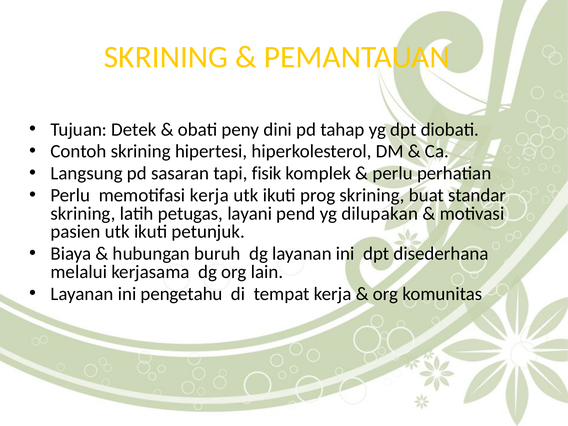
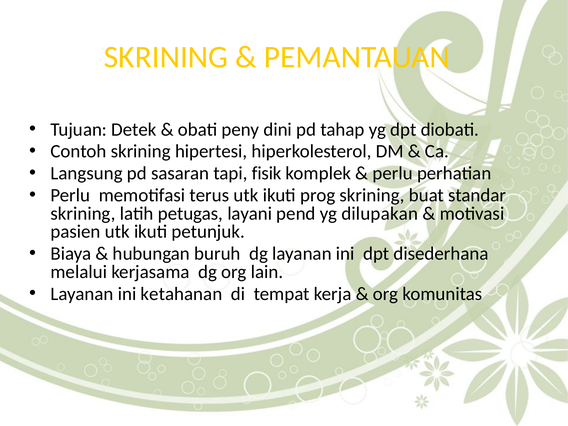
memotifasi kerja: kerja -> terus
pengetahu: pengetahu -> ketahanan
